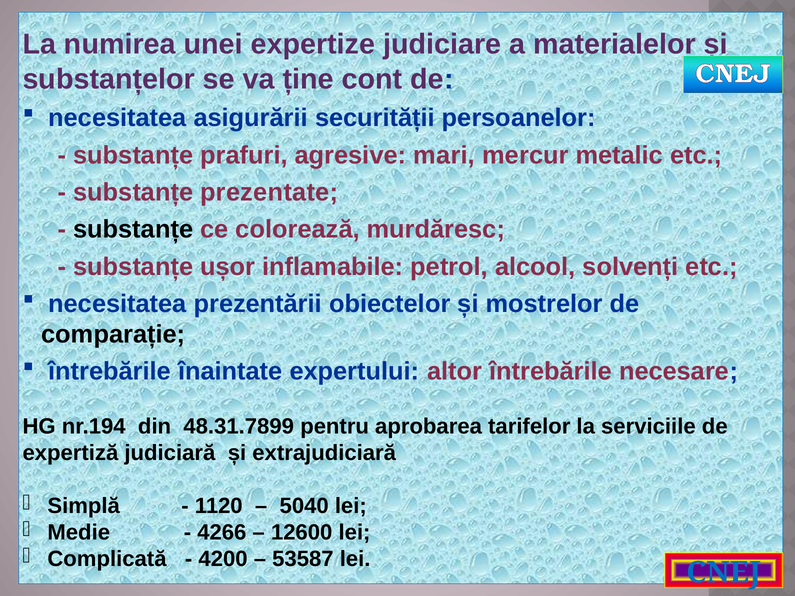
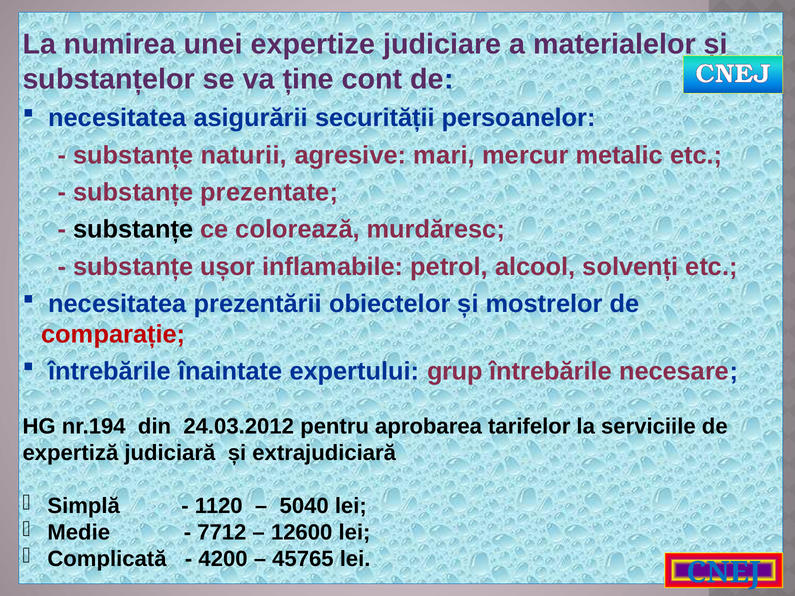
prafuri: prafuri -> naturii
comparație colour: black -> red
altor: altor -> grup
48.31.7899: 48.31.7899 -> 24.03.2012
4266: 4266 -> 7712
53587: 53587 -> 45765
